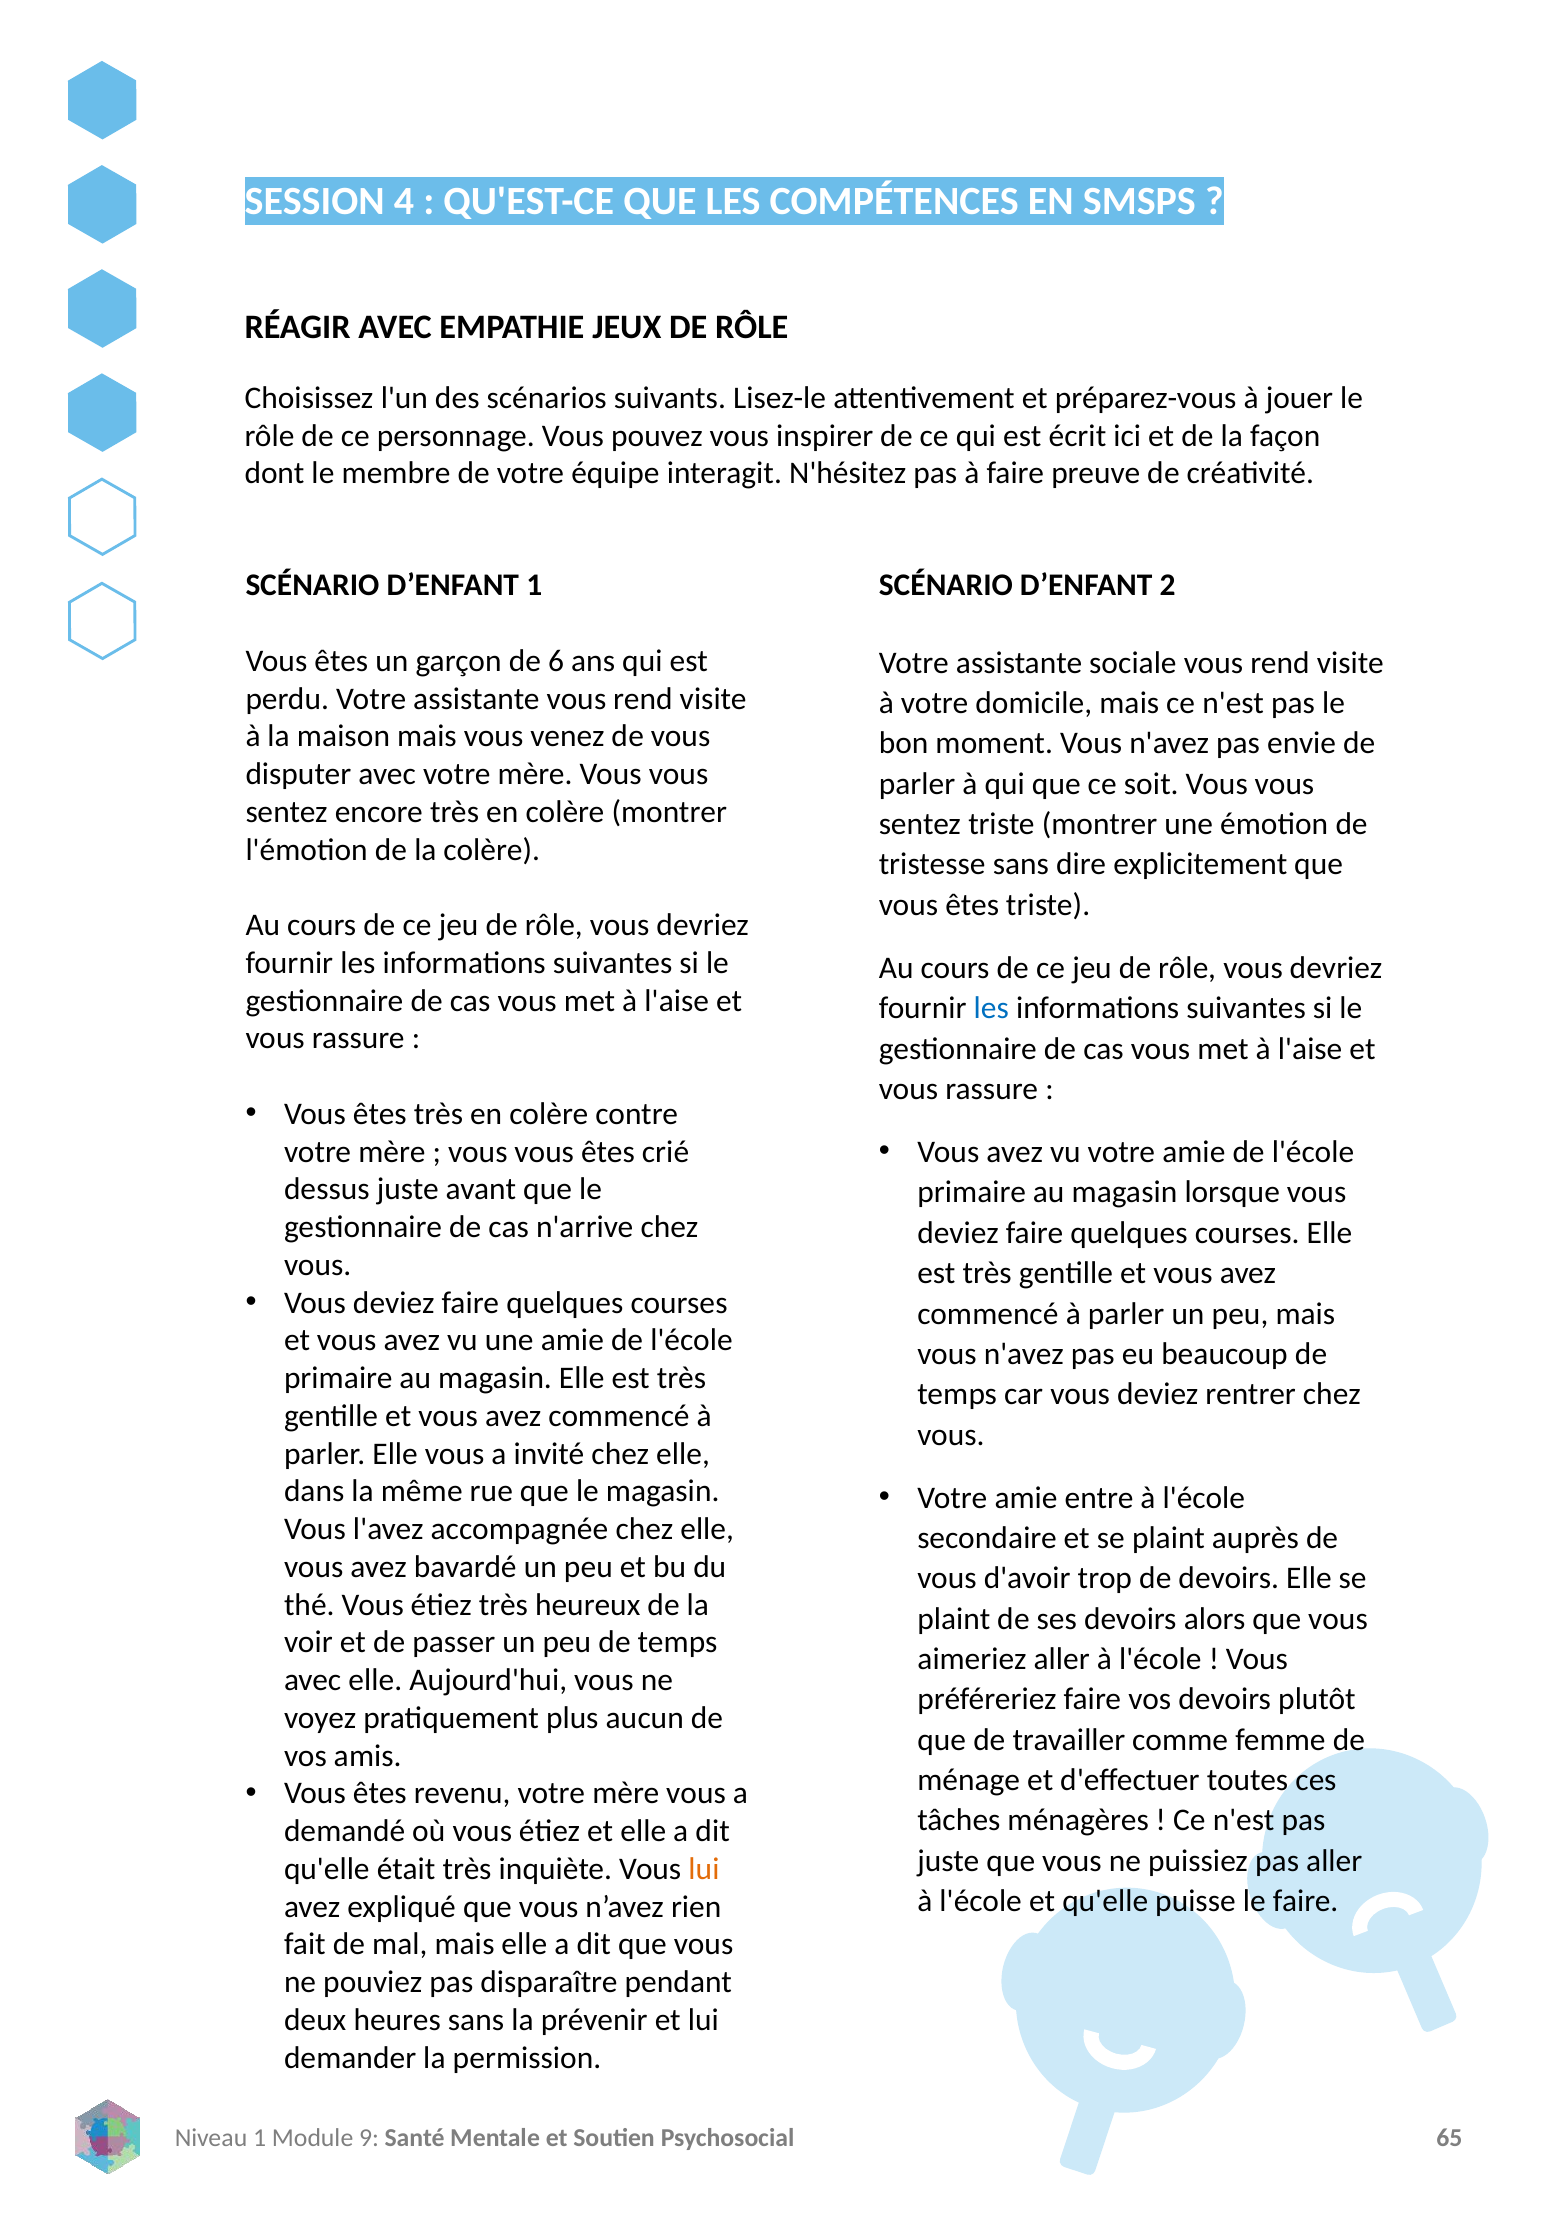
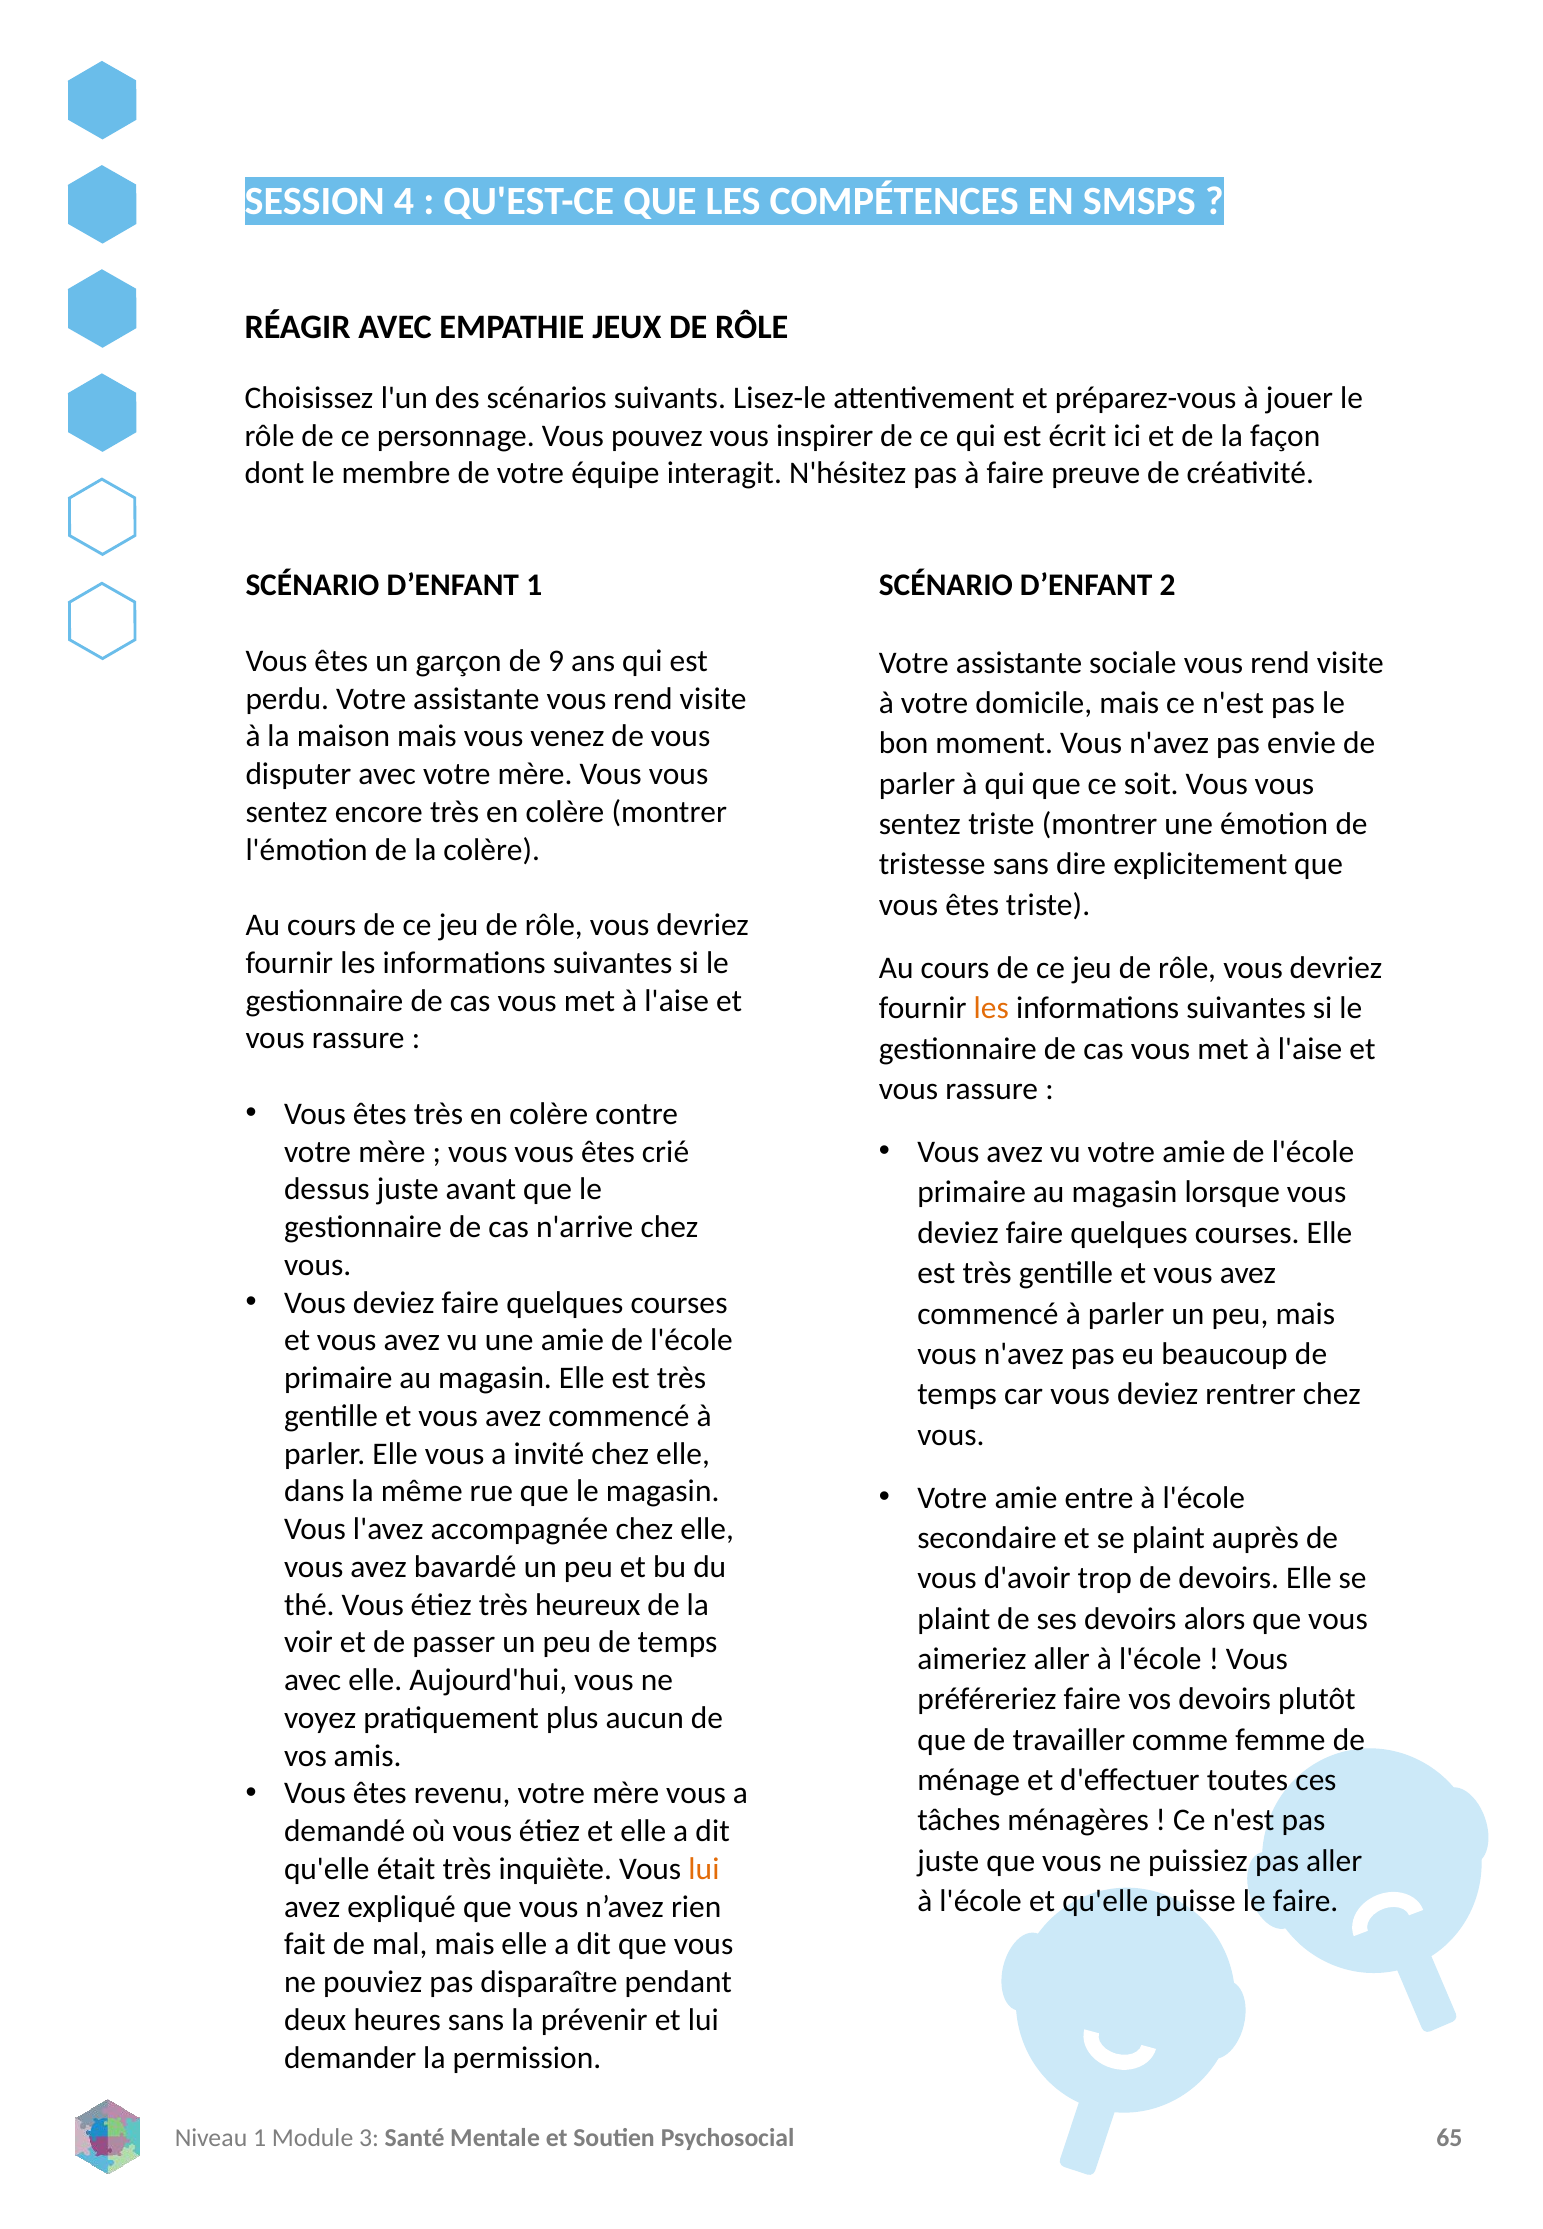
6: 6 -> 9
les at (991, 1008) colour: blue -> orange
9: 9 -> 3
